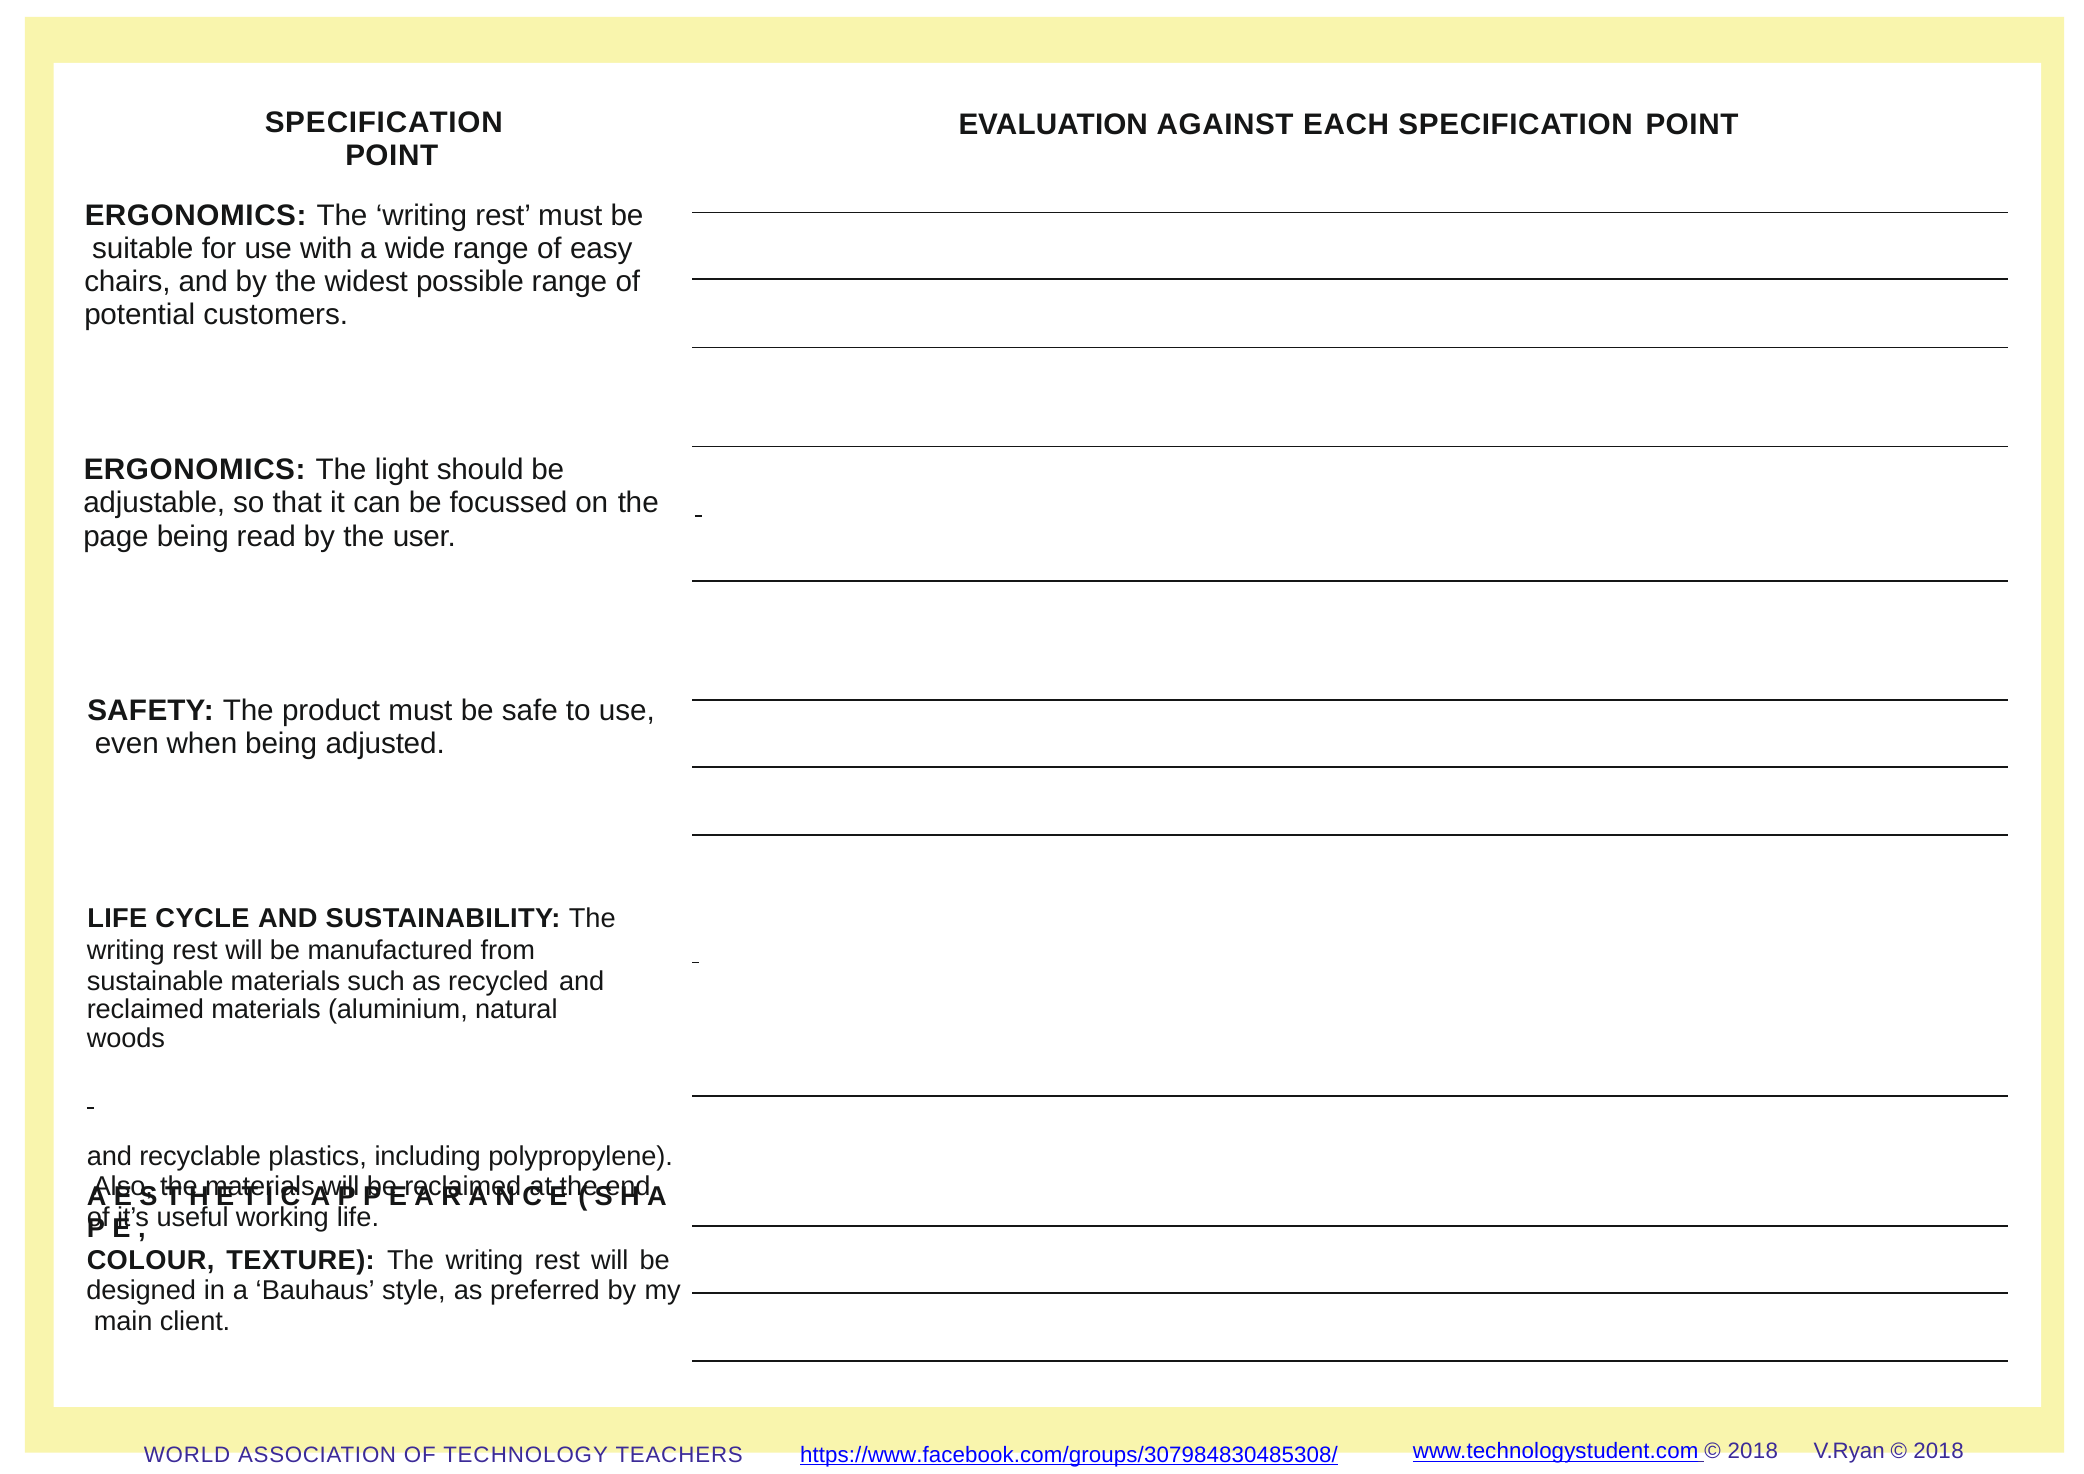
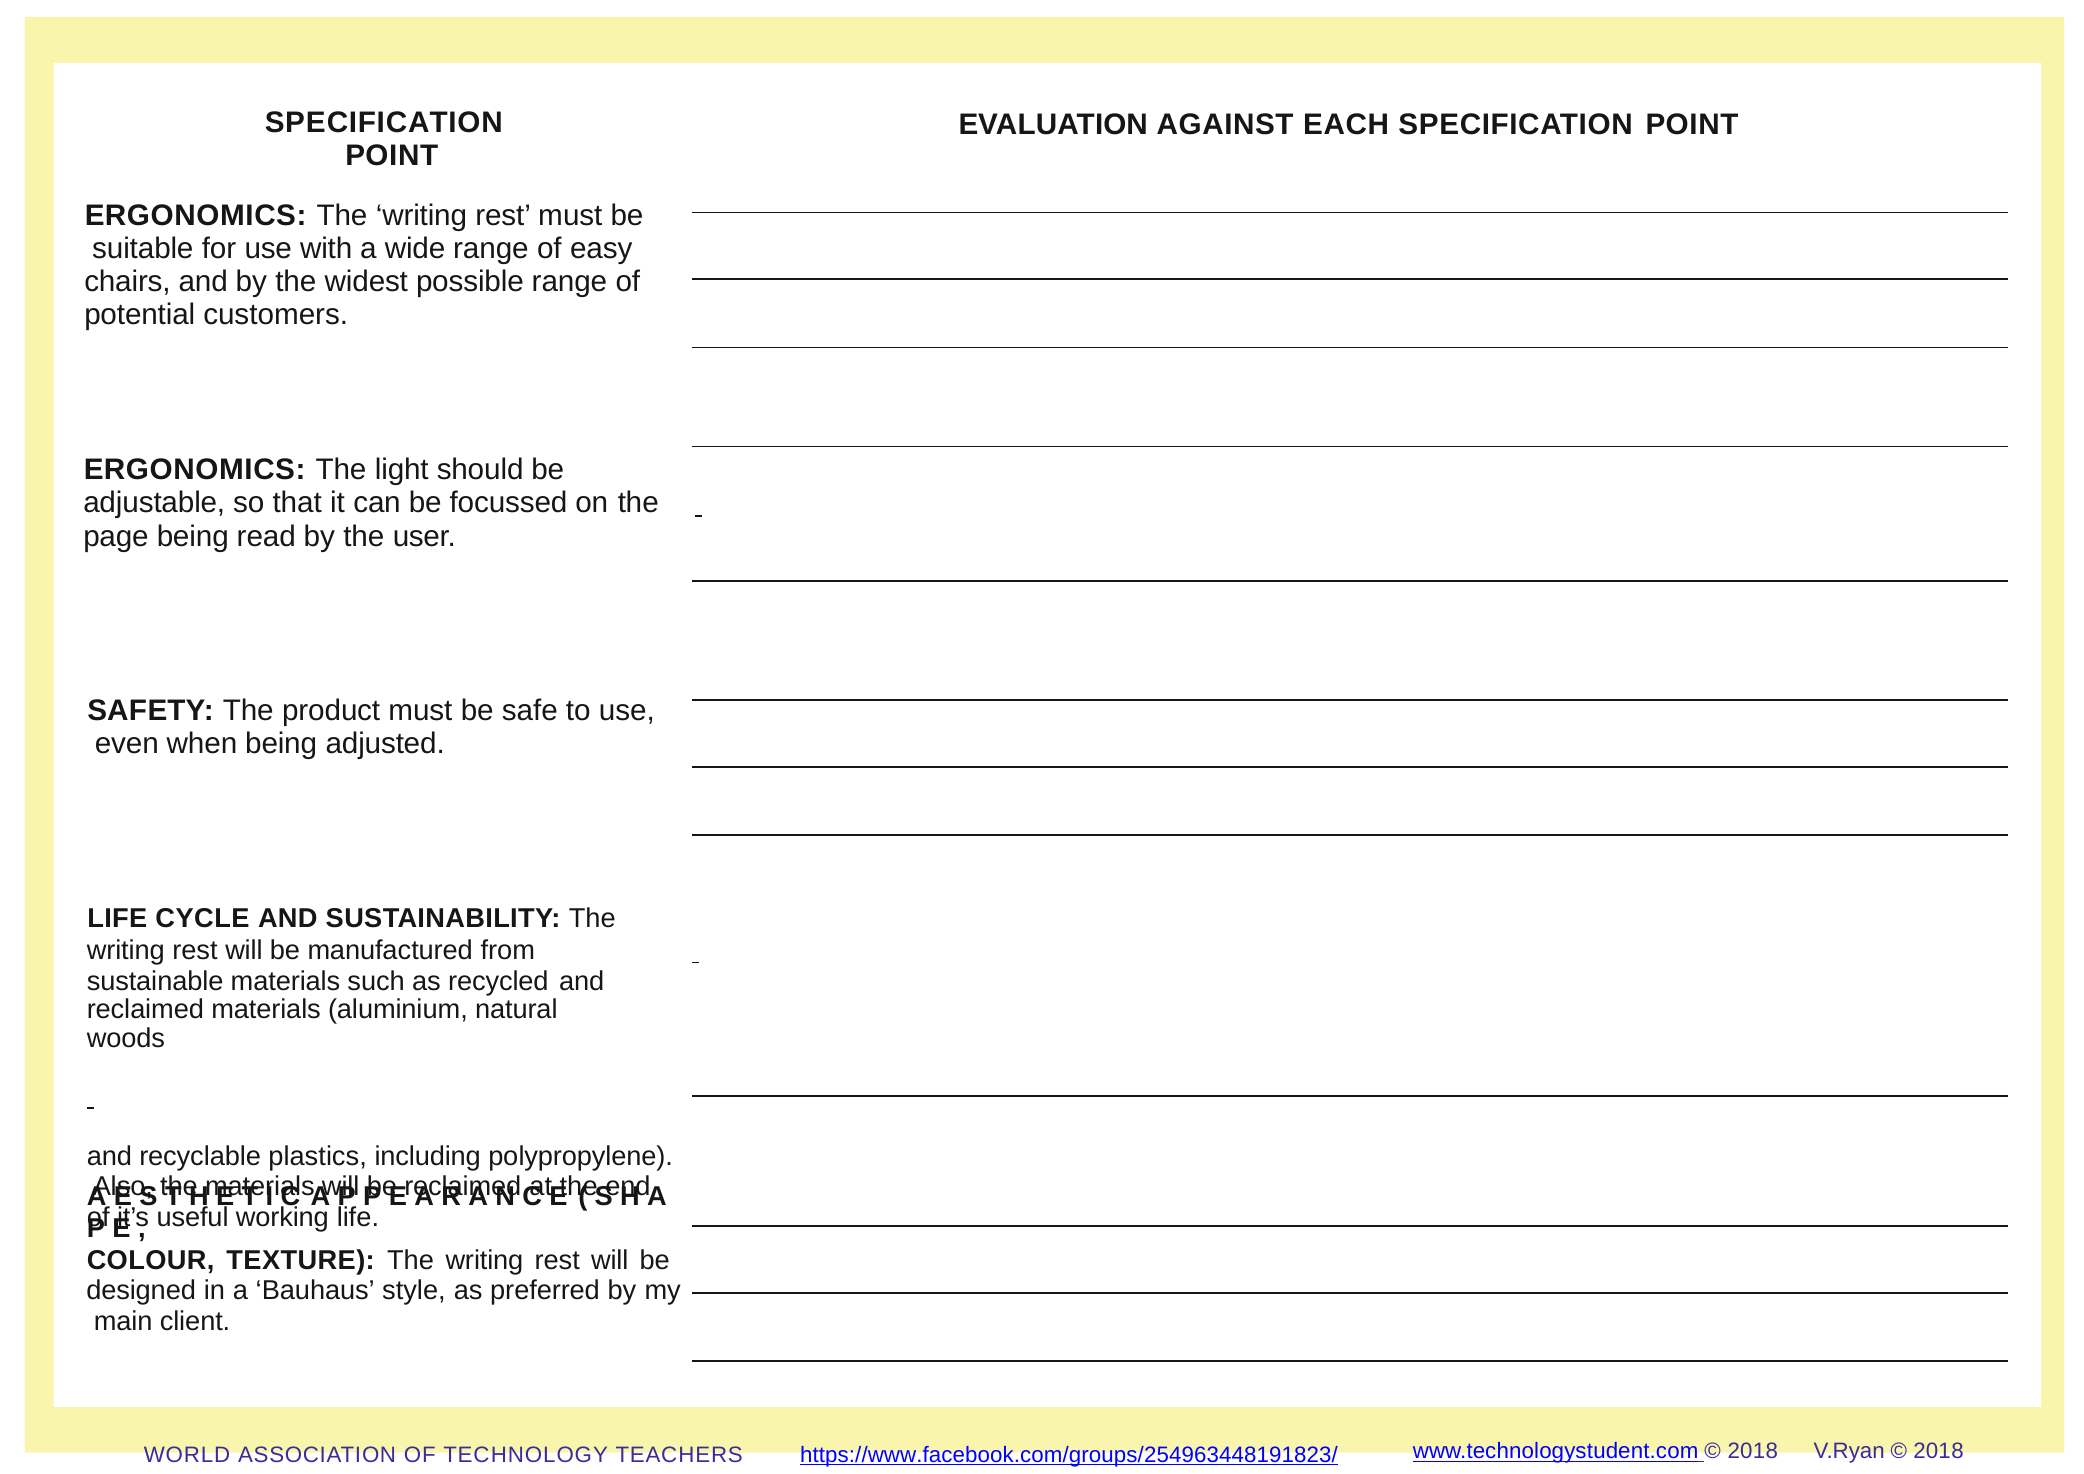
https://www.facebook.com/groups/307984830485308/: https://www.facebook.com/groups/307984830485308/ -> https://www.facebook.com/groups/254963448191823/
